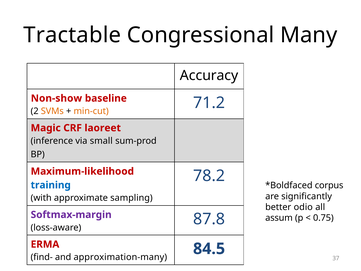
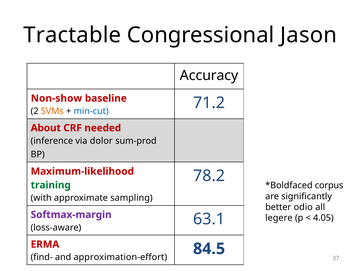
Many: Many -> Jason
min-cut colour: orange -> blue
Magic: Magic -> About
laoreet: laoreet -> needed
small: small -> dolor
training colour: blue -> green
assum: assum -> legere
0.75: 0.75 -> 4.05
87.8: 87.8 -> 63.1
approximation-many: approximation-many -> approximation-effort
